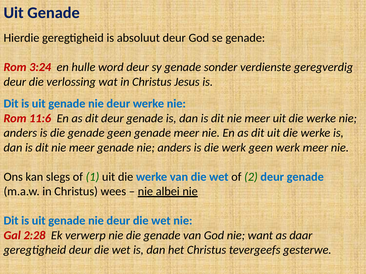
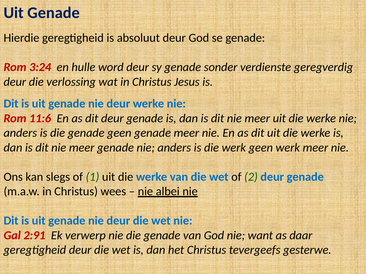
2:28: 2:28 -> 2:91
